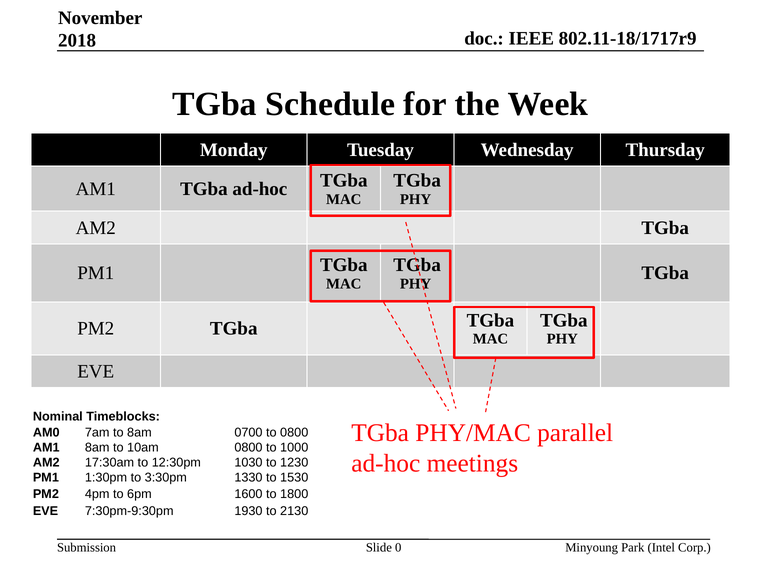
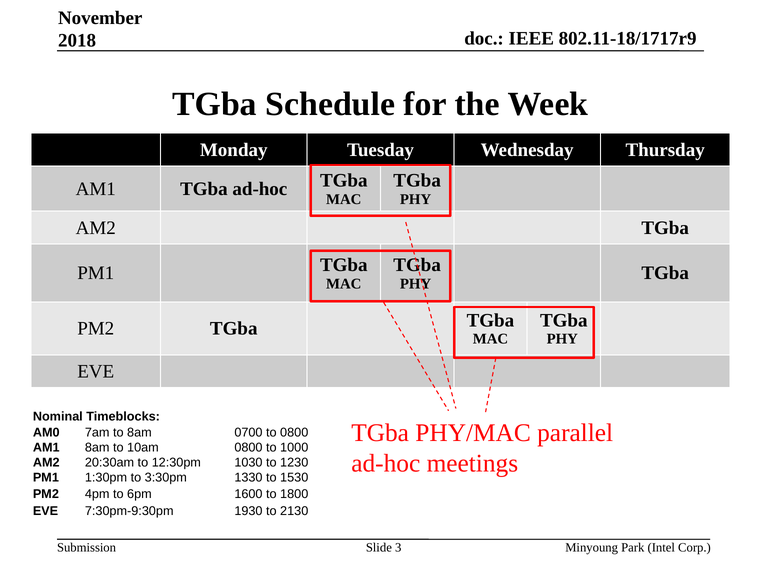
17:30am: 17:30am -> 20:30am
0: 0 -> 3
